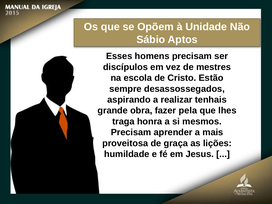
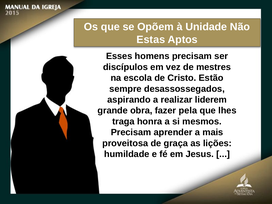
Sábio: Sábio -> Estas
tenhais: tenhais -> liderem
